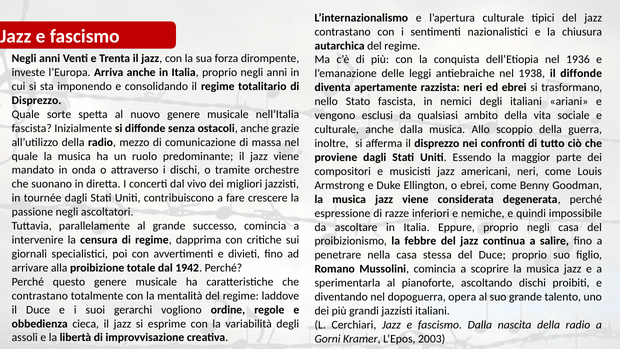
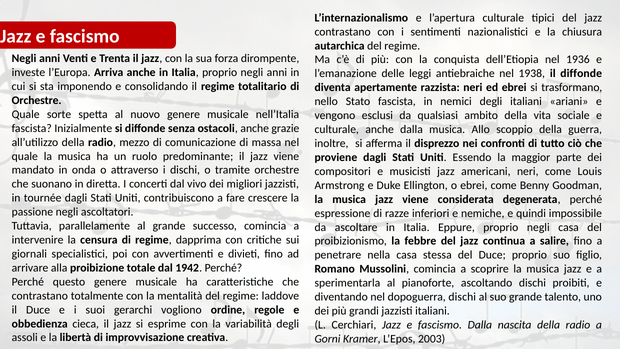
Disprezzo at (37, 100): Disprezzo -> Orchestre
dopoguerra opera: opera -> dischi
